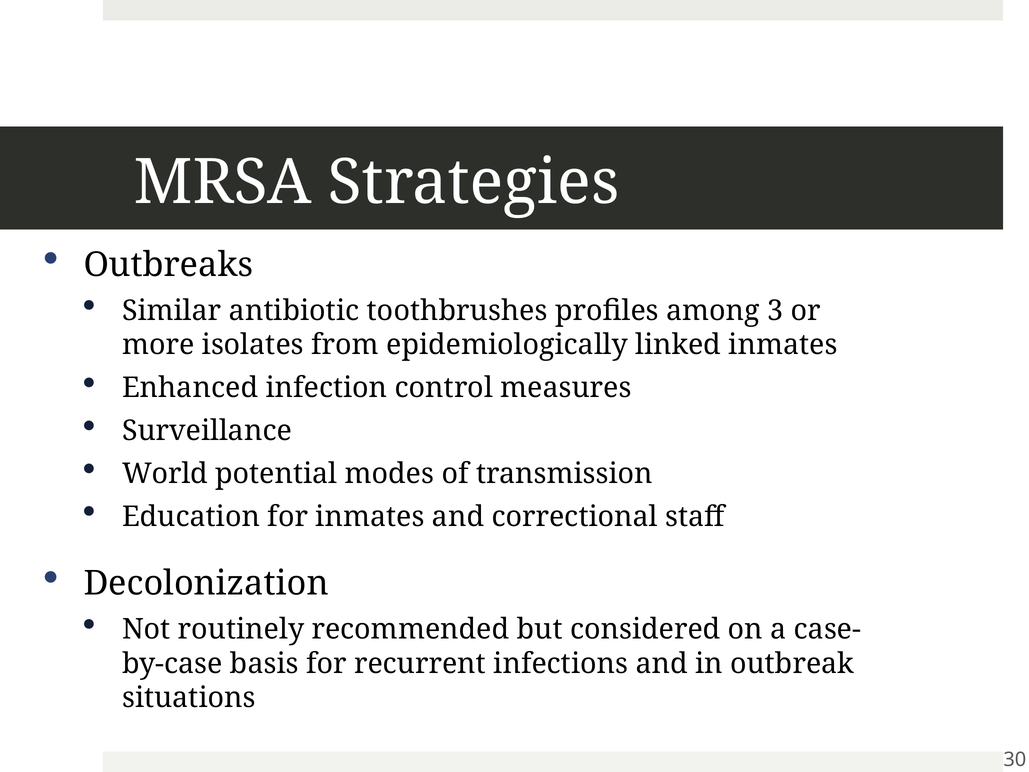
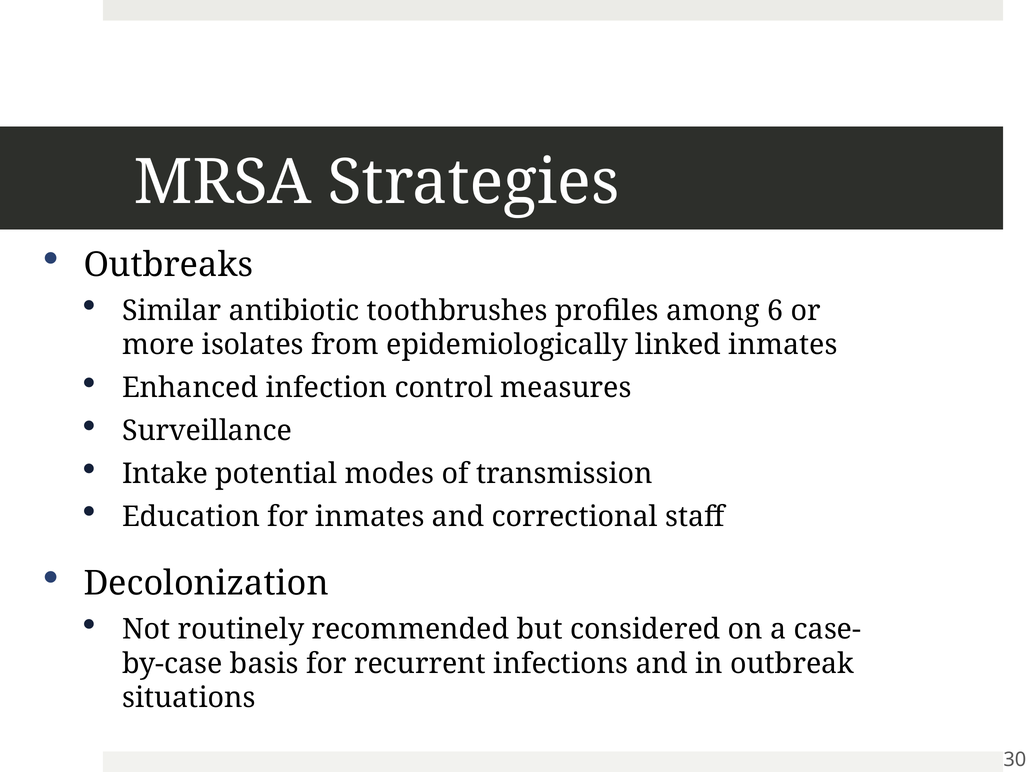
3: 3 -> 6
World: World -> Intake
